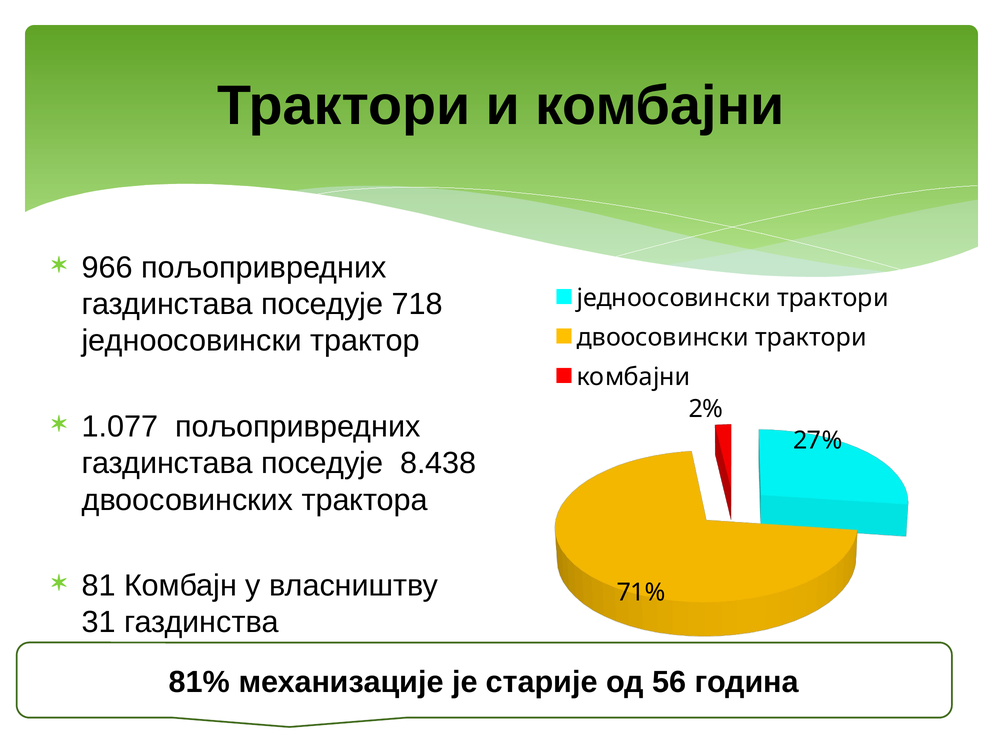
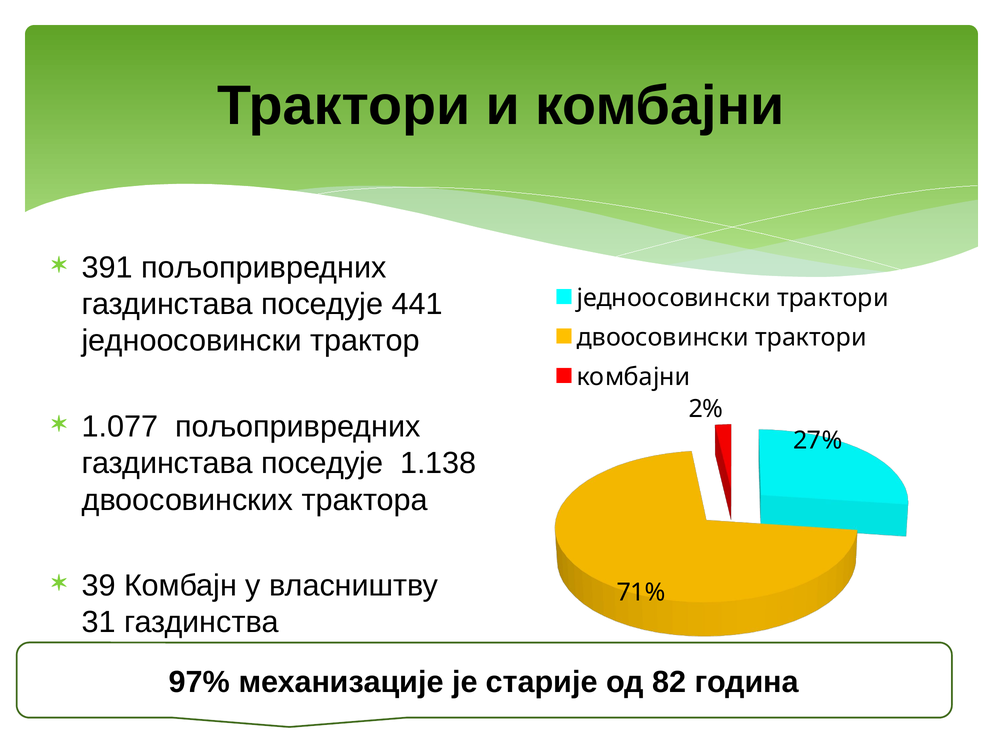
966: 966 -> 391
718: 718 -> 441
8.438: 8.438 -> 1.138
81: 81 -> 39
81%: 81% -> 97%
56: 56 -> 82
